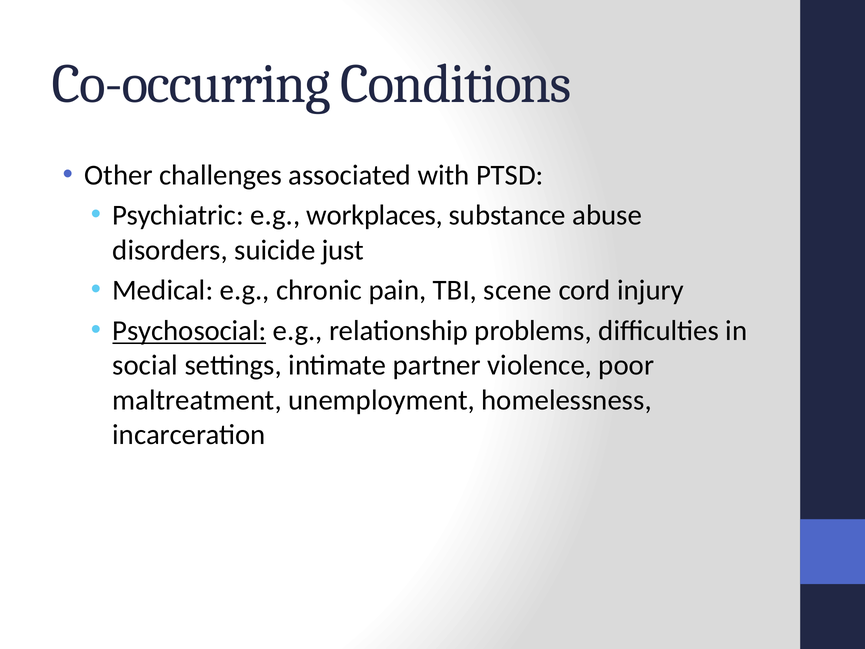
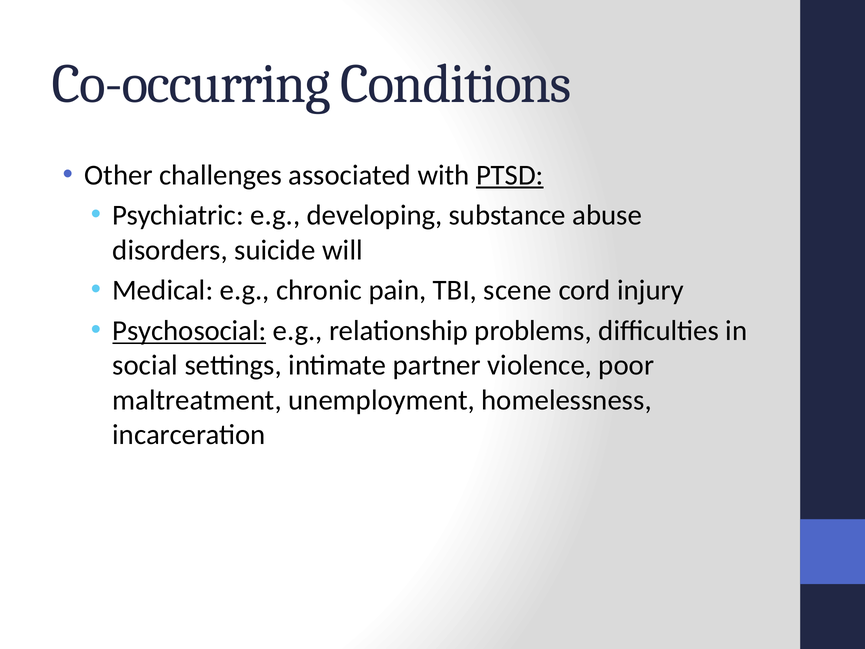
PTSD underline: none -> present
workplaces: workplaces -> developing
just: just -> will
